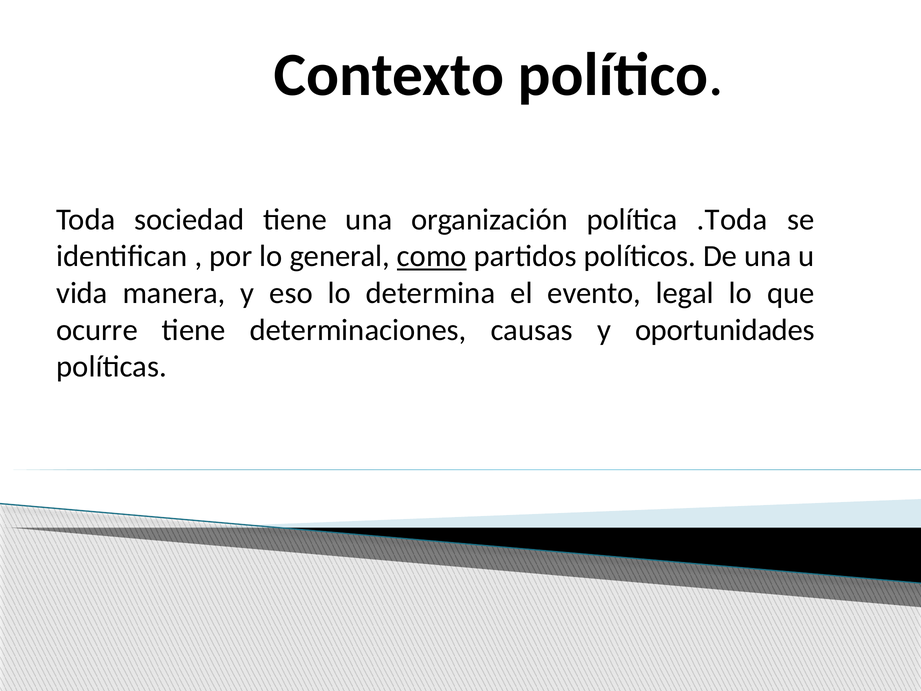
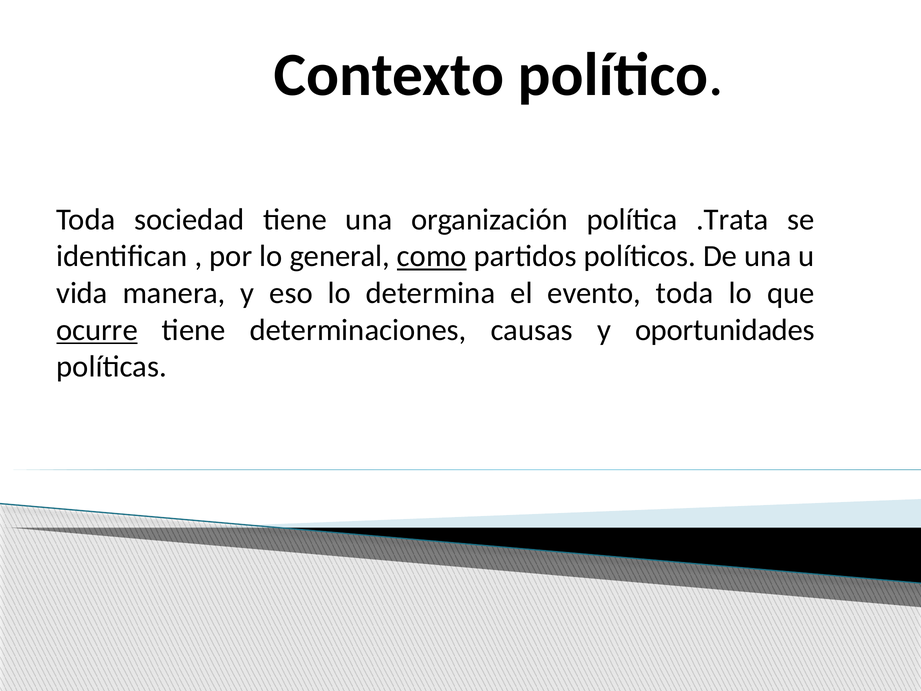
.Toda: .Toda -> .Trata
evento legal: legal -> toda
ocurre underline: none -> present
